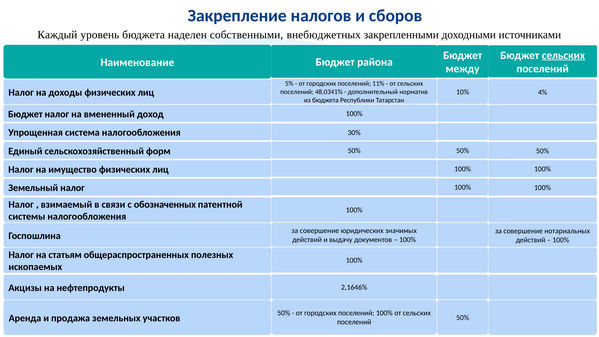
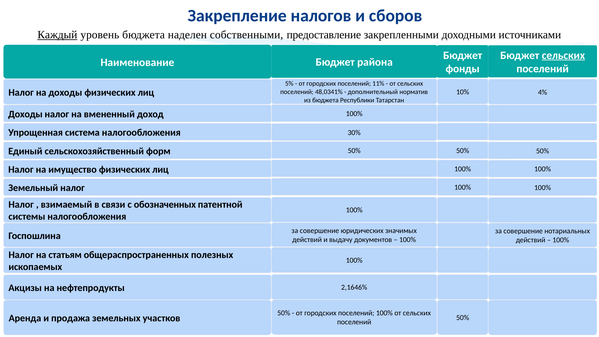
Каждый underline: none -> present
внебюджетных: внебюджетных -> предоставление
между: между -> фонды
Бюджет at (25, 114): Бюджет -> Доходы
